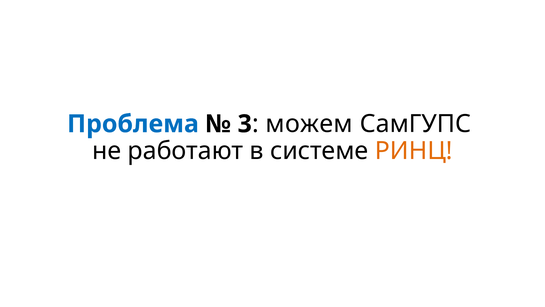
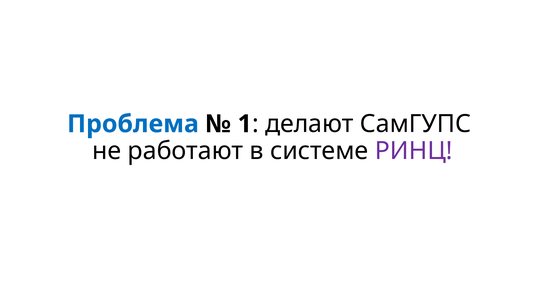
3: 3 -> 1
можем: можем -> делают
РИНЦ colour: orange -> purple
